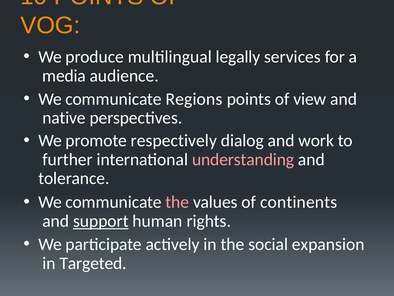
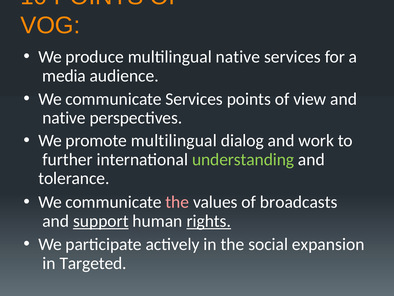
multilingual legally: legally -> native
communicate Regions: Regions -> Services
promote respectively: respectively -> multilingual
understanding colour: pink -> light green
continents: continents -> broadcasts
rights underline: none -> present
